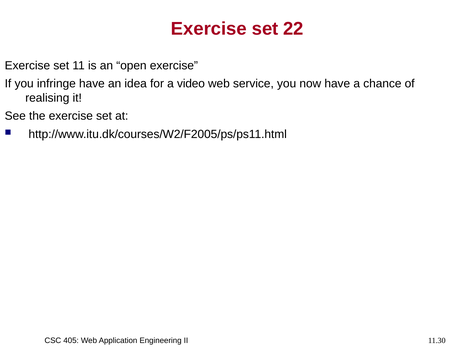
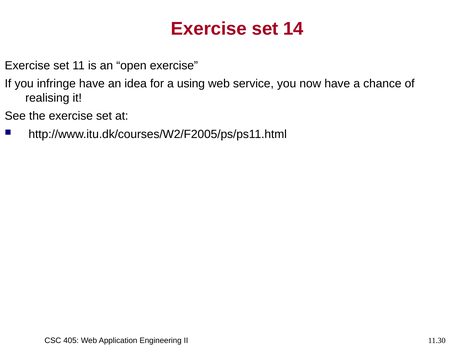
22: 22 -> 14
video: video -> using
